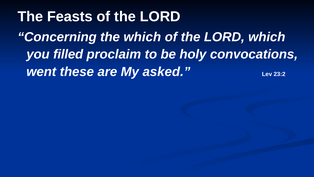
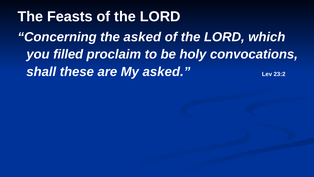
the which: which -> asked
went: went -> shall
